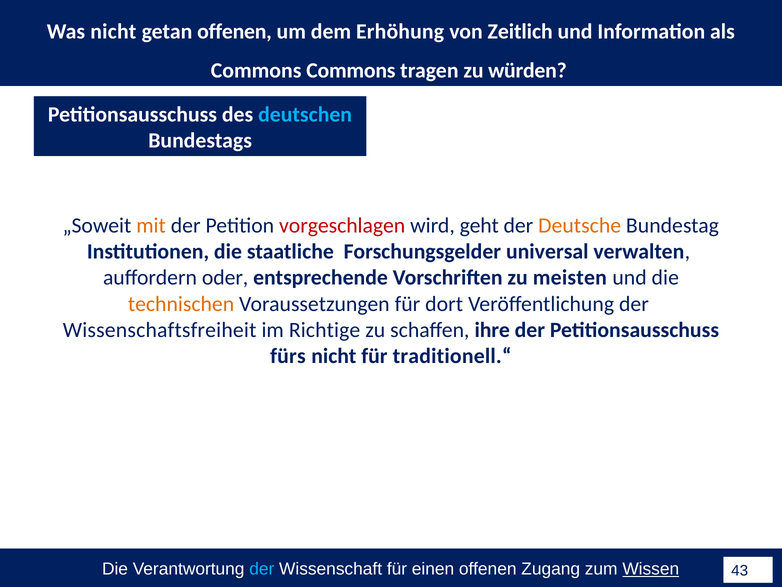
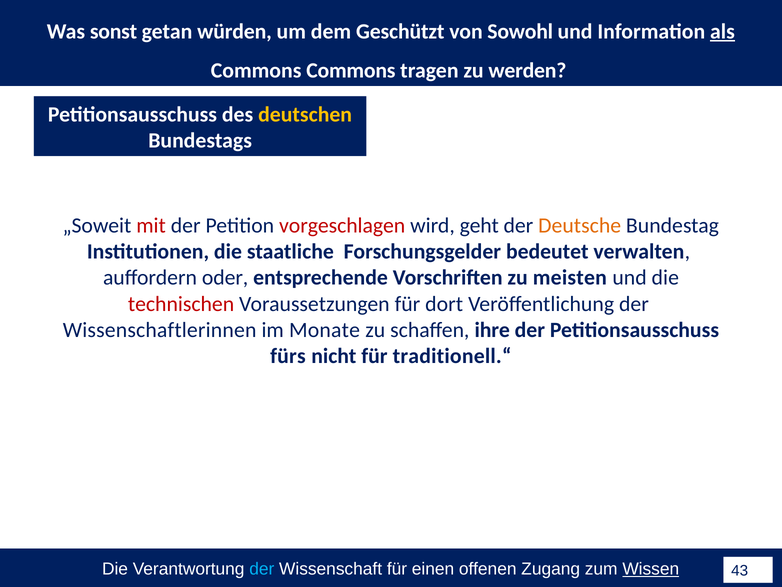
Was nicht: nicht -> sonst
getan offenen: offenen -> würden
Erhöhung: Erhöhung -> Geschützt
Zeitlich: Zeitlich -> Sowohl
als underline: none -> present
würden: würden -> werden
deutschen colour: light blue -> yellow
mit colour: orange -> red
universal: universal -> bedeutet
technischen colour: orange -> red
Wissenschaftsfreiheit: Wissenschaftsfreiheit -> Wissenschaftlerinnen
Richtige: Richtige -> Monate
